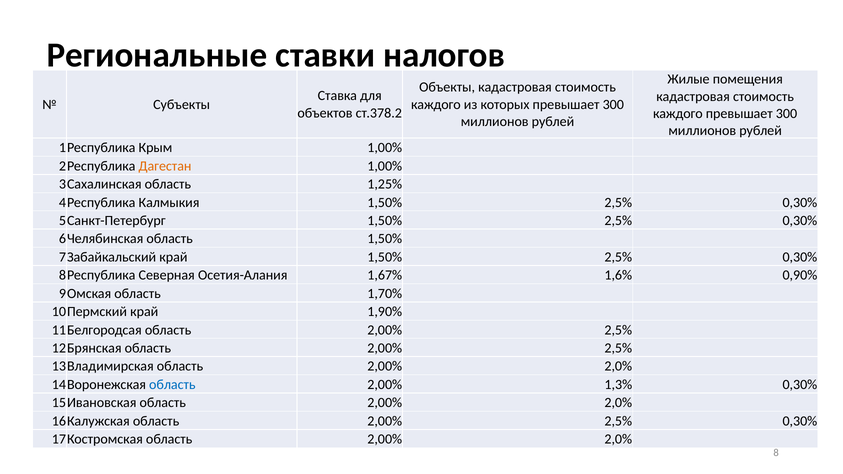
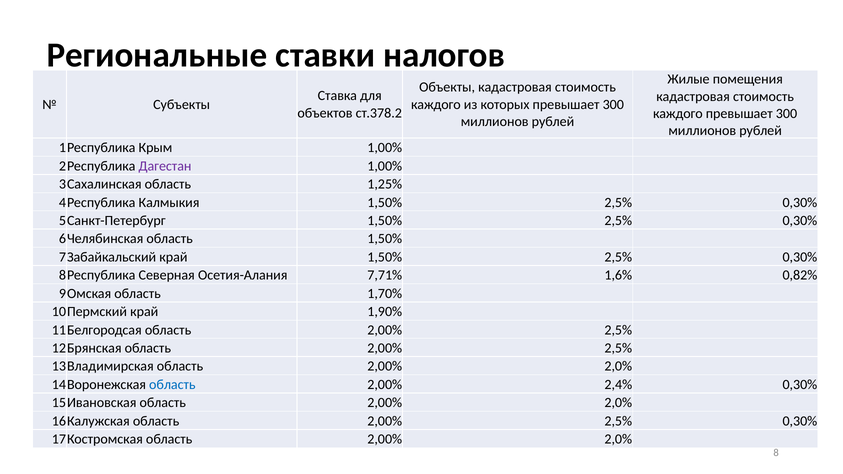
Дагестан colour: orange -> purple
1,67%: 1,67% -> 7,71%
0,90%: 0,90% -> 0,82%
1,3%: 1,3% -> 2,4%
